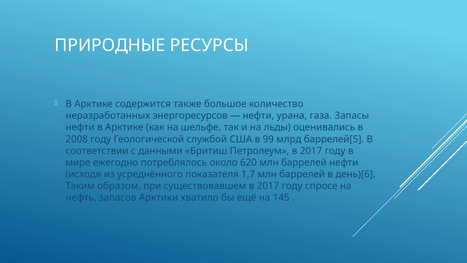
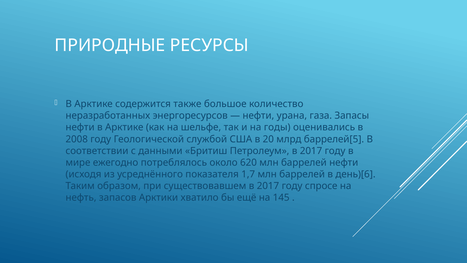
льды: льды -> годы
99: 99 -> 20
